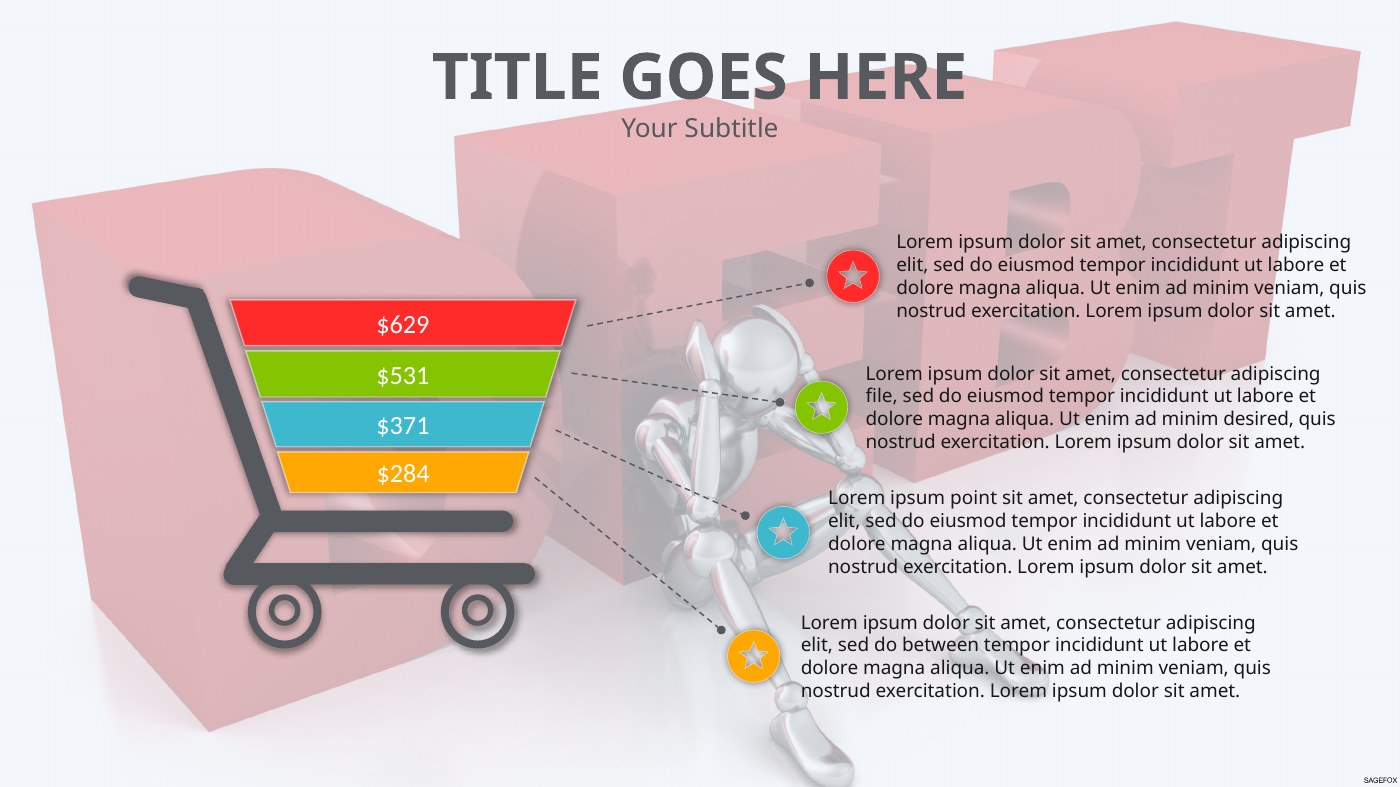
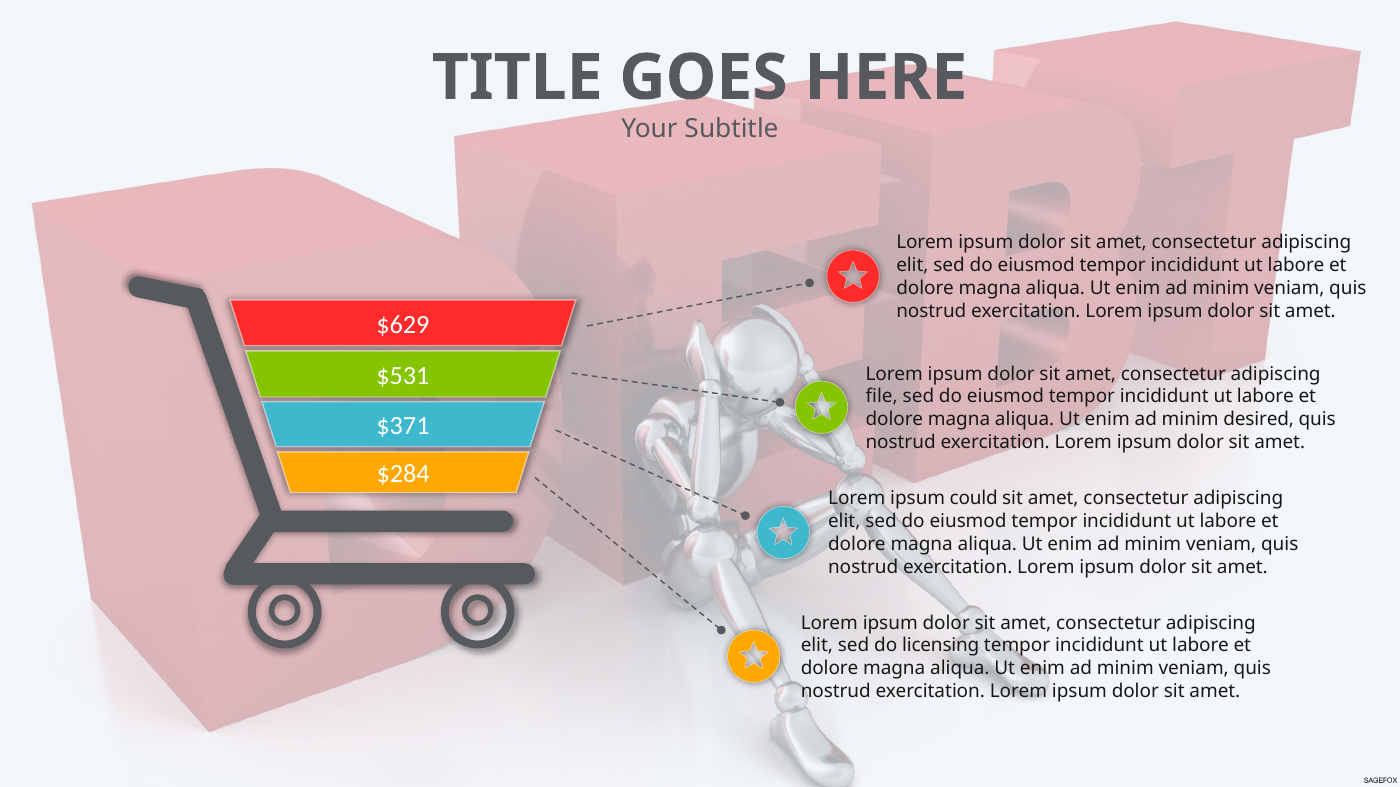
point: point -> could
between: between -> licensing
